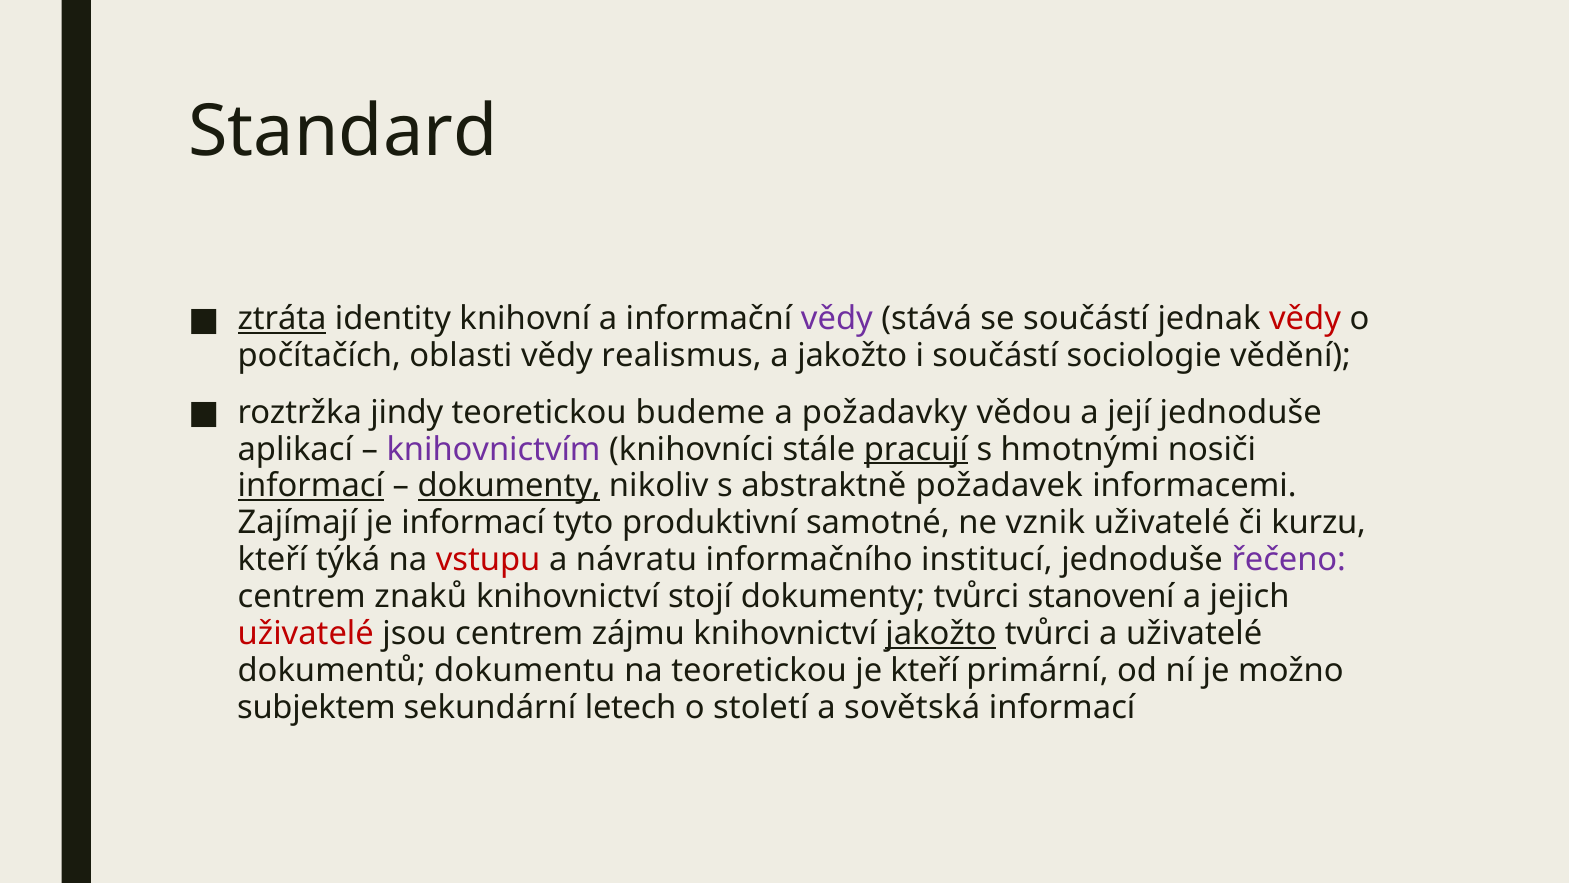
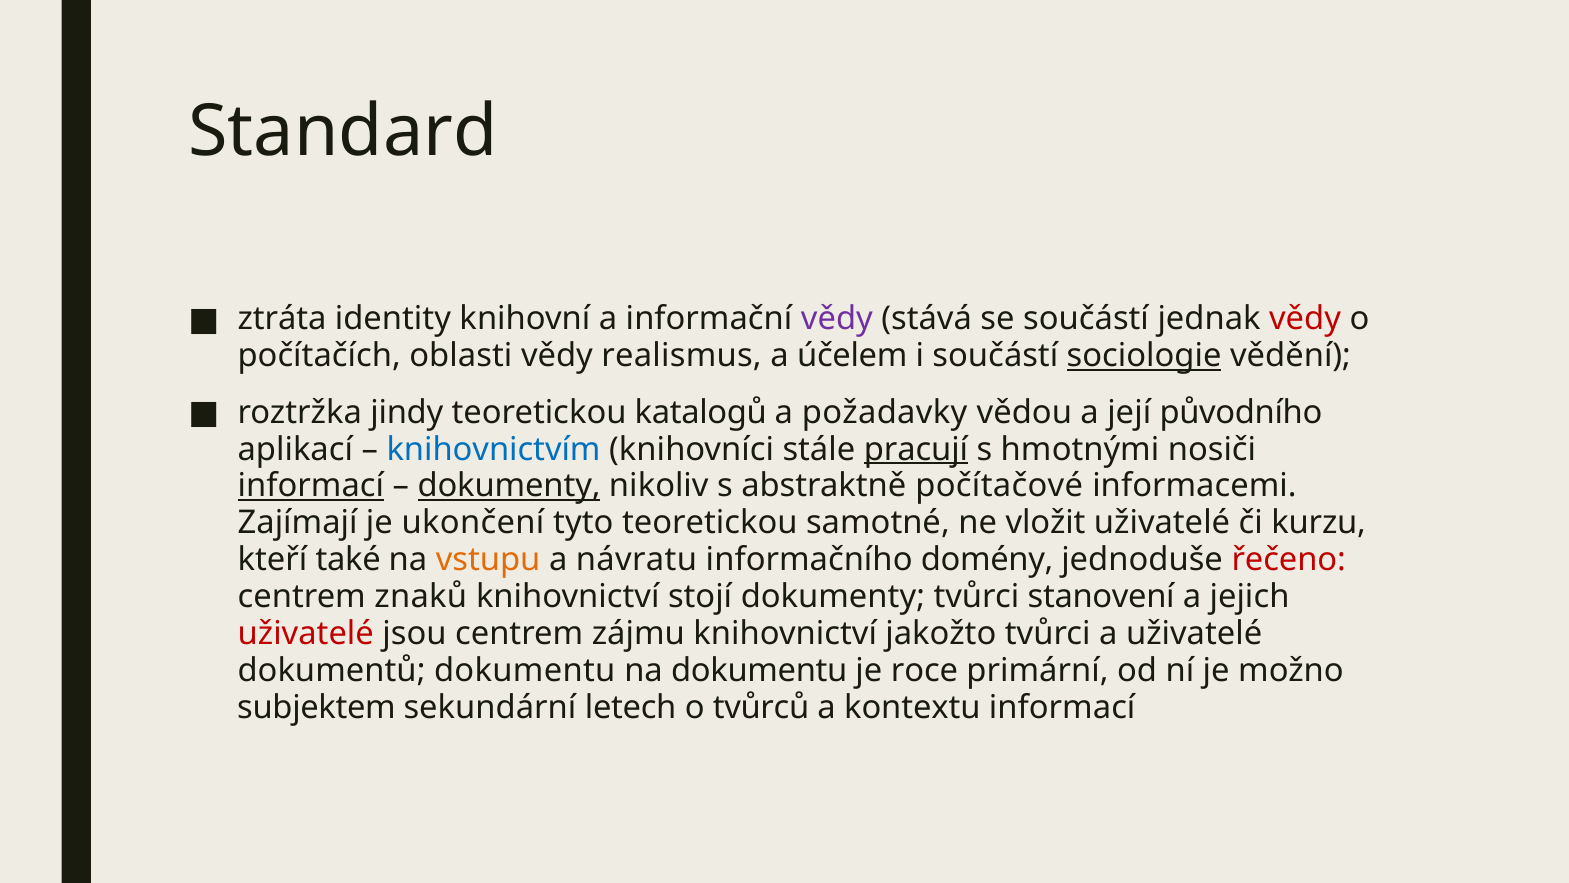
ztráta underline: present -> none
a jakožto: jakožto -> účelem
sociologie underline: none -> present
budeme: budeme -> katalogů
její jednoduše: jednoduše -> původního
knihovnictvím colour: purple -> blue
požadavek: požadavek -> počítačové
je informací: informací -> ukončení
tyto produktivní: produktivní -> teoretickou
vznik: vznik -> vložit
týká: týká -> také
vstupu colour: red -> orange
institucí: institucí -> domény
řečeno colour: purple -> red
jakožto at (941, 633) underline: present -> none
na teoretickou: teoretickou -> dokumentu
je kteří: kteří -> roce
století: století -> tvůrců
sovětská: sovětská -> kontextu
